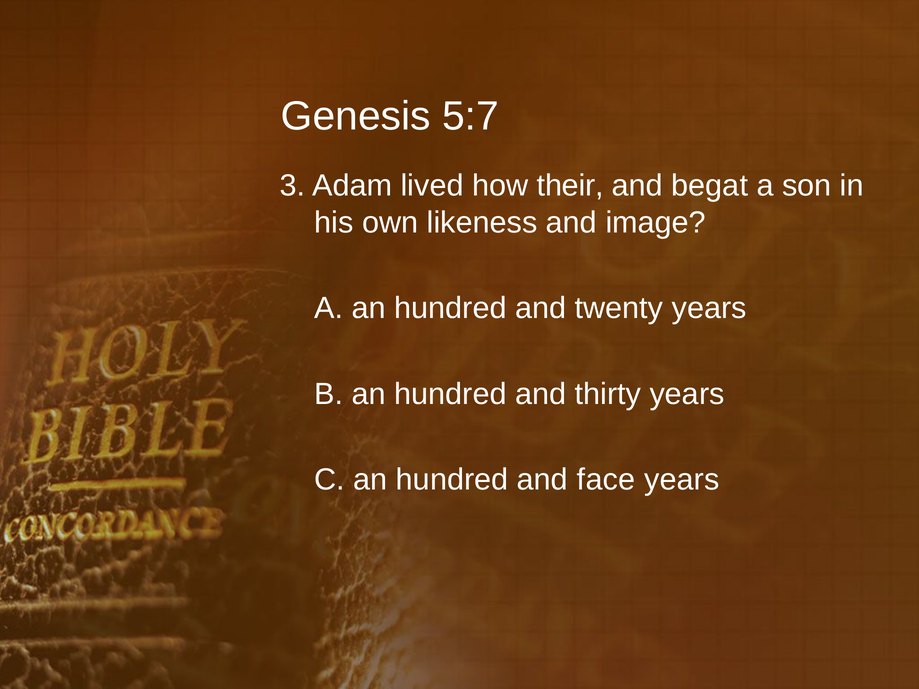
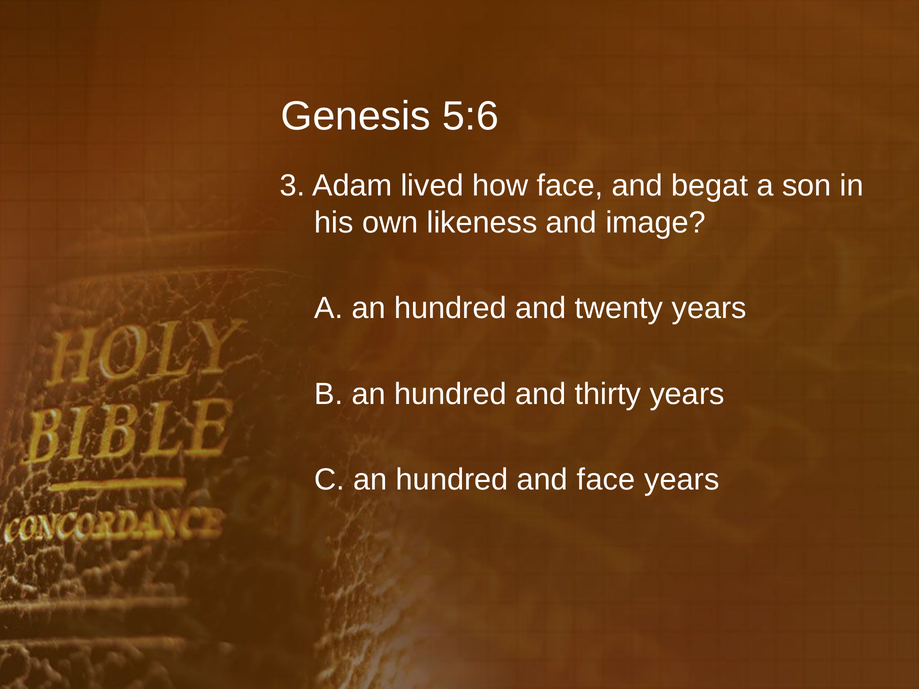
5:7: 5:7 -> 5:6
how their: their -> face
